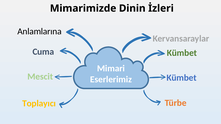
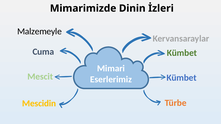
Anlamlarına: Anlamlarına -> Malzemeyle
Toplayıcı: Toplayıcı -> Mescidin
